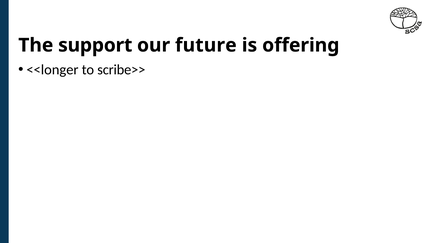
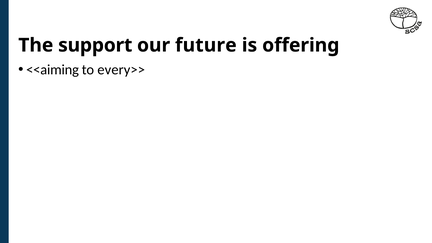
<<longer: <<longer -> <<aiming
scribe>>: scribe>> -> every>>
